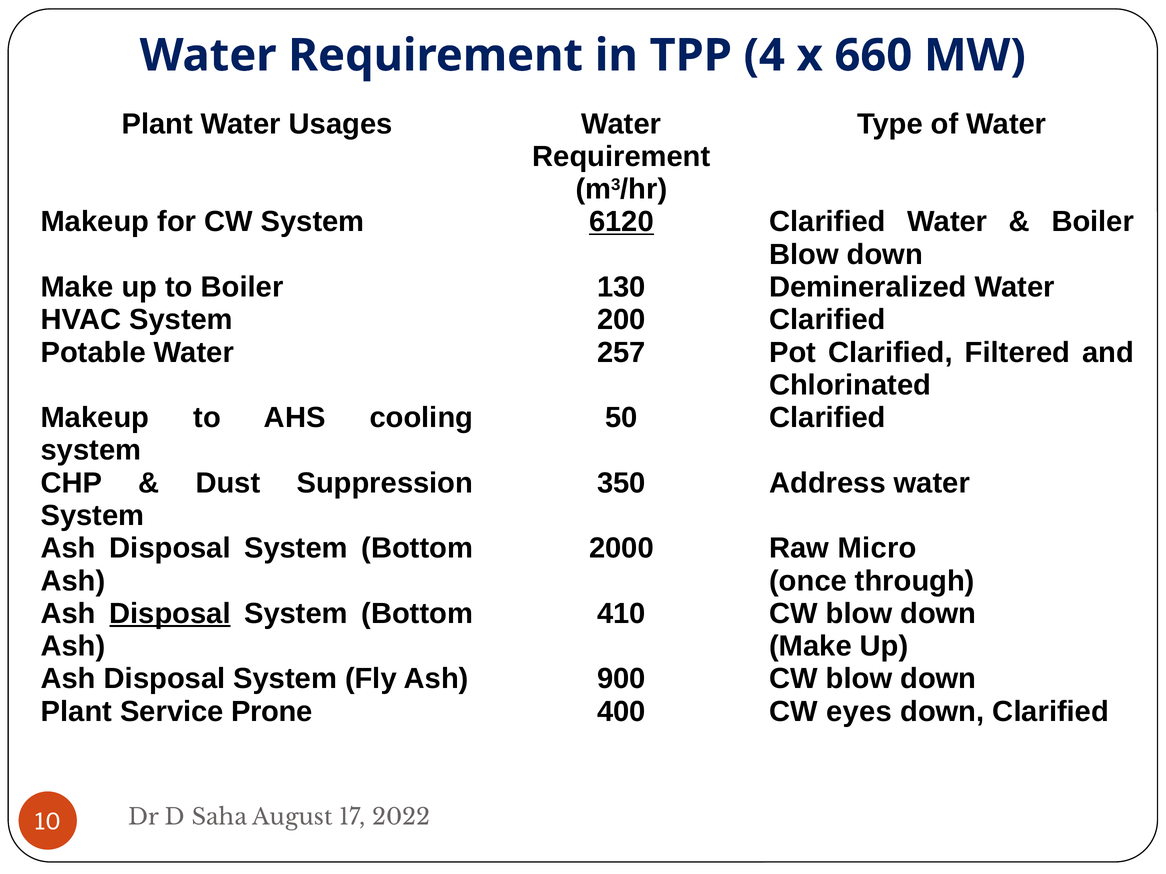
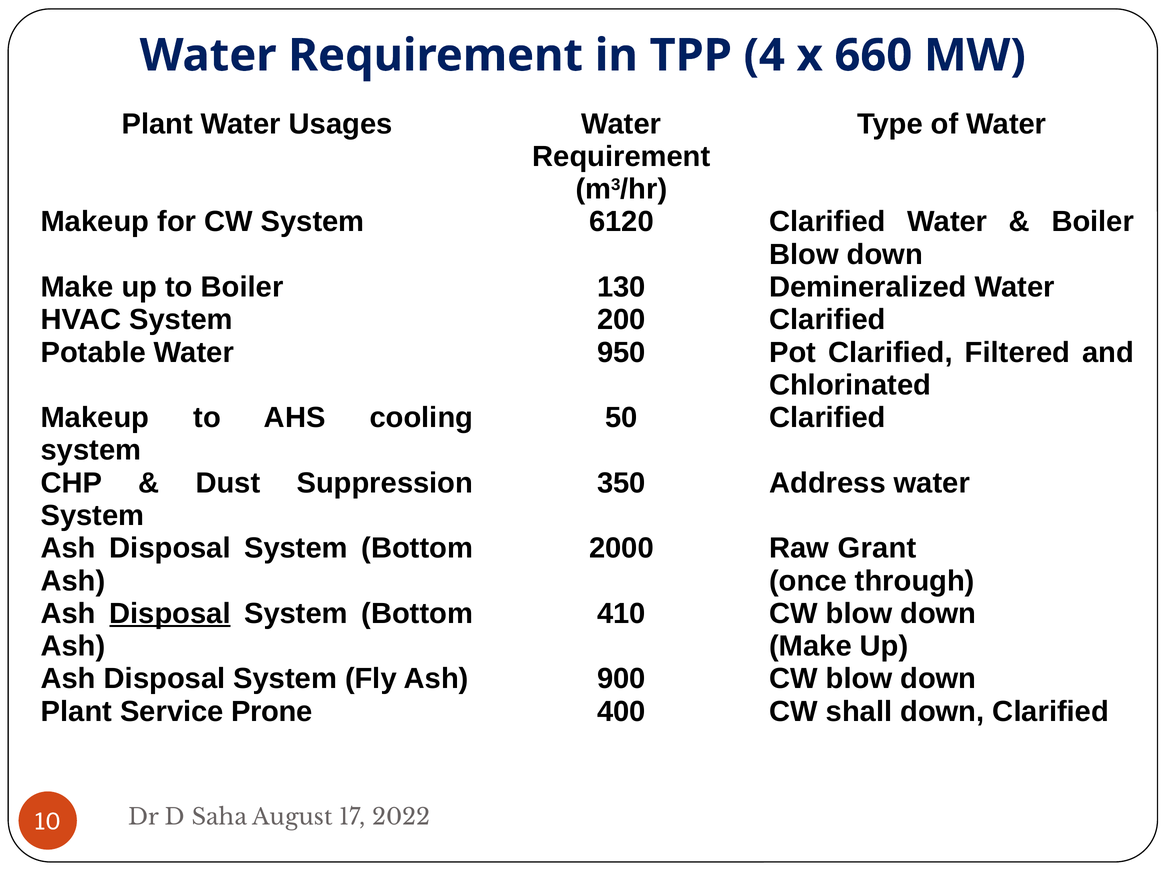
6120 underline: present -> none
257: 257 -> 950
Micro: Micro -> Grant
eyes: eyes -> shall
